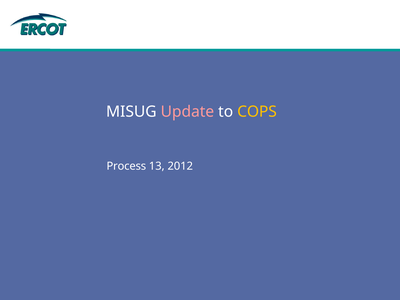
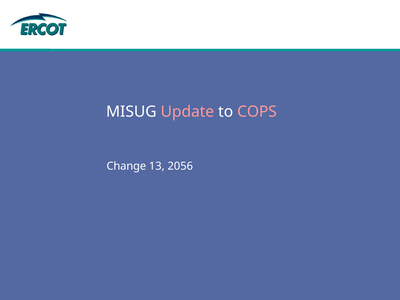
COPS colour: yellow -> pink
Process: Process -> Change
2012: 2012 -> 2056
